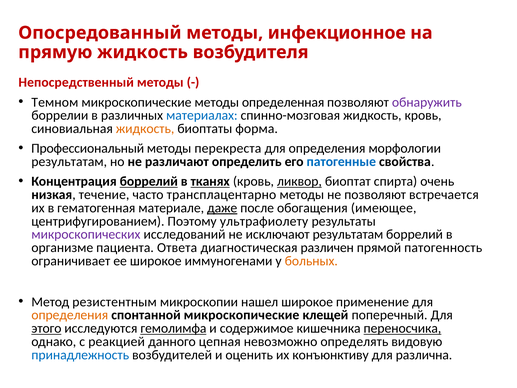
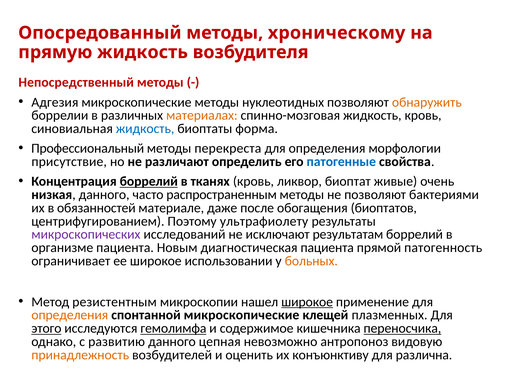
инфекционное: инфекционное -> хроническому
Темном: Темном -> Адгезия
определенная: определенная -> нуклеотидных
обнаружить colour: purple -> orange
материалах colour: blue -> orange
жидкость at (145, 129) colour: orange -> blue
результатам at (69, 162): результатам -> присутствие
тканях underline: present -> none
ликвор underline: present -> none
спирта: спирта -> живые
низкая течение: течение -> данного
трансплацентарно: трансплацентарно -> распространенным
встречается: встречается -> бактериями
гематогенная: гематогенная -> обязанностей
даже underline: present -> none
имеющее: имеющее -> биоптатов
Ответа: Ответа -> Новым
диагностическая различен: различен -> пациента
иммуногенами: иммуногенами -> использовании
широкое at (307, 302) underline: none -> present
поперечный: поперечный -> плазменных
реакцией: реакцией -> развитию
определять: определять -> антропоноз
принадлежность colour: blue -> orange
